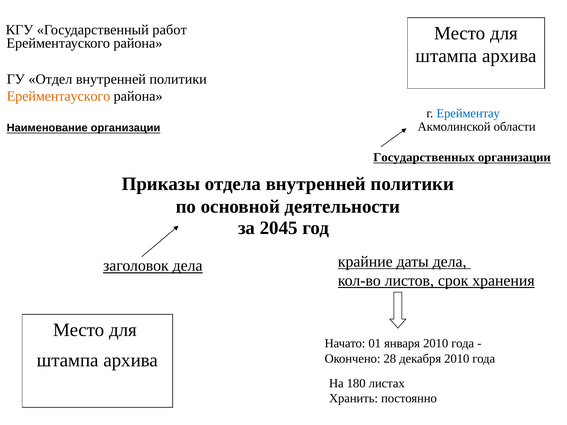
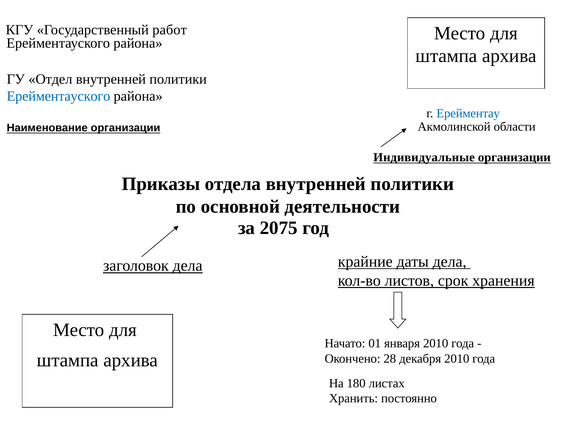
Ерейментауского at (58, 96) colour: orange -> blue
Государственных: Государственных -> Индивидуальные
2045: 2045 -> 2075
